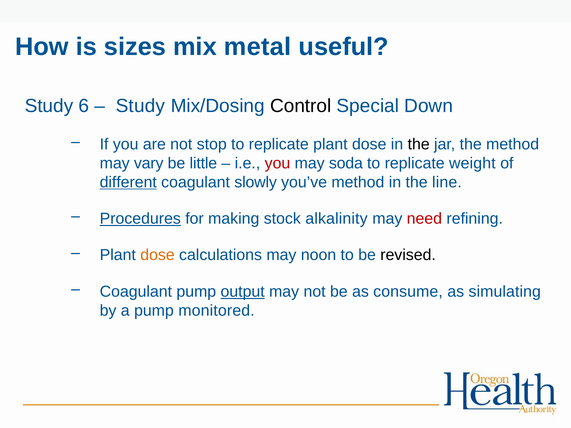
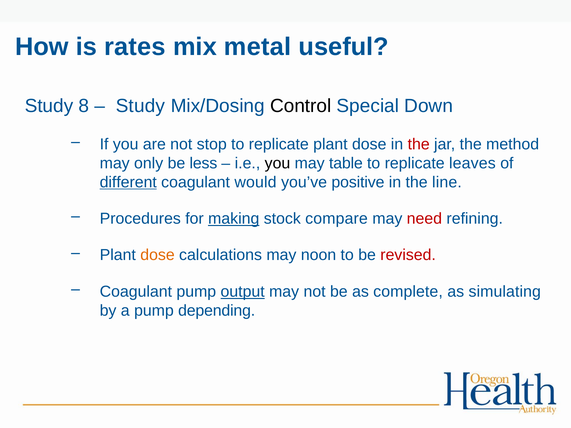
sizes: sizes -> rates
6: 6 -> 8
the at (419, 144) colour: black -> red
vary: vary -> only
little: little -> less
you at (277, 163) colour: red -> black
soda: soda -> table
weight: weight -> leaves
slowly: slowly -> would
you’ve method: method -> positive
Procedures underline: present -> none
making underline: none -> present
alkalinity: alkalinity -> compare
revised colour: black -> red
consume: consume -> complete
monitored: monitored -> depending
